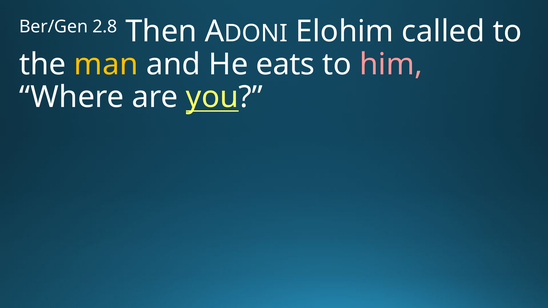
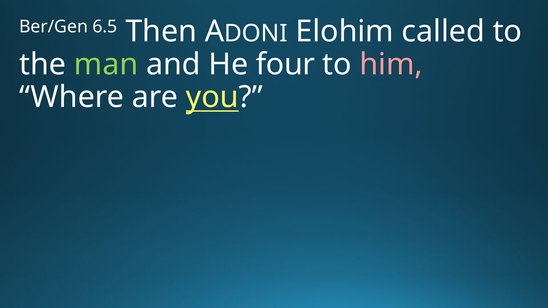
2.8: 2.8 -> 6.5
man colour: yellow -> light green
eats: eats -> four
